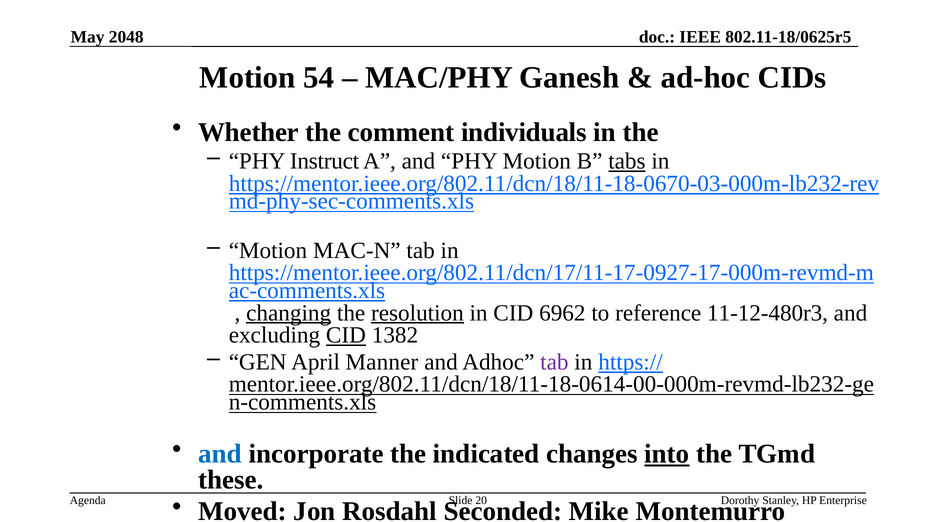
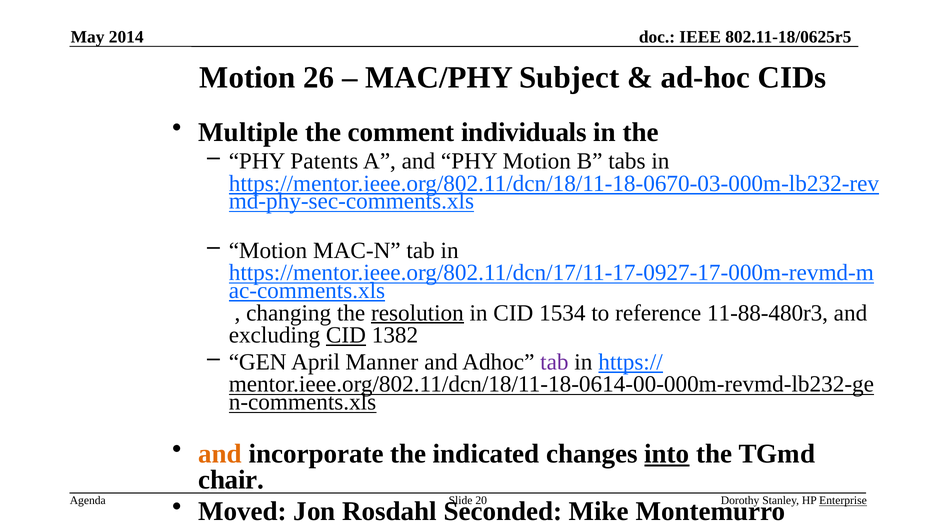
2048: 2048 -> 2014
54: 54 -> 26
Ganesh: Ganesh -> Subject
Whether: Whether -> Multiple
Instruct: Instruct -> Patents
tabs underline: present -> none
changing underline: present -> none
6962: 6962 -> 1534
11-12-480r3: 11-12-480r3 -> 11-88-480r3
and at (220, 454) colour: blue -> orange
these: these -> chair
Enterprise underline: none -> present
